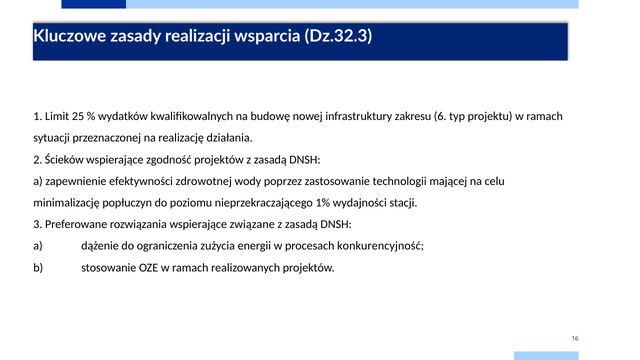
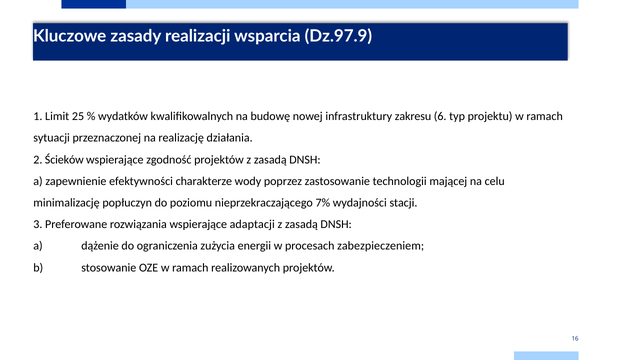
Dz.32.3: Dz.32.3 -> Dz.97.9
zdrowotnej: zdrowotnej -> charakterze
1%: 1% -> 7%
związane: związane -> adaptacji
konkurencyjność: konkurencyjność -> zabezpieczeniem
